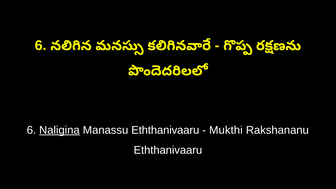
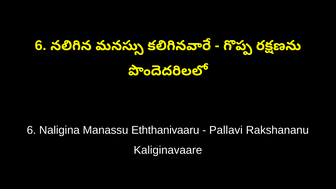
Naligina underline: present -> none
Mukthi: Mukthi -> Pallavi
Eththanivaaru at (168, 150): Eththanivaaru -> Kaliginavaare
